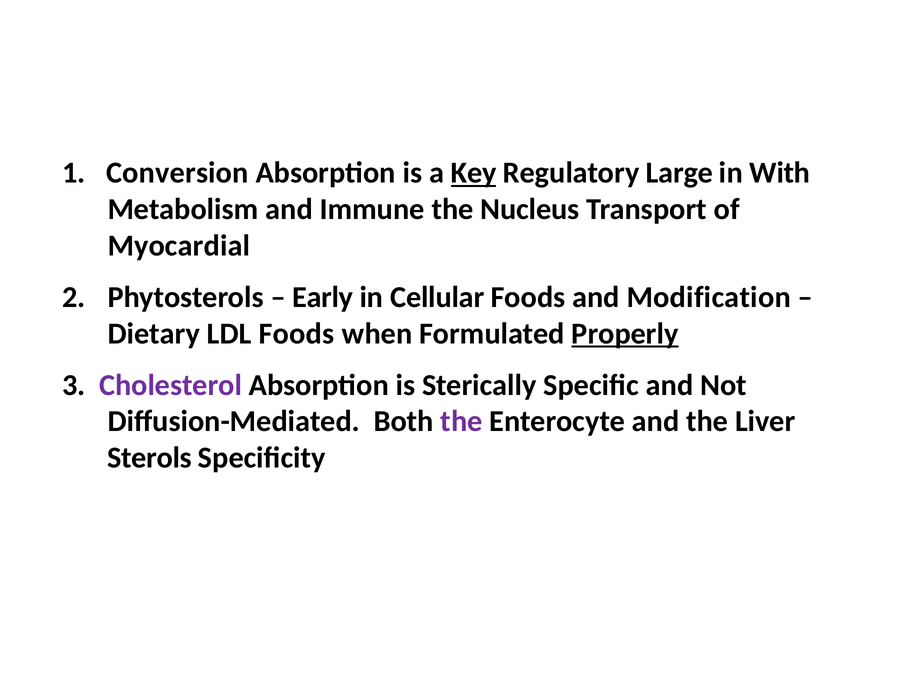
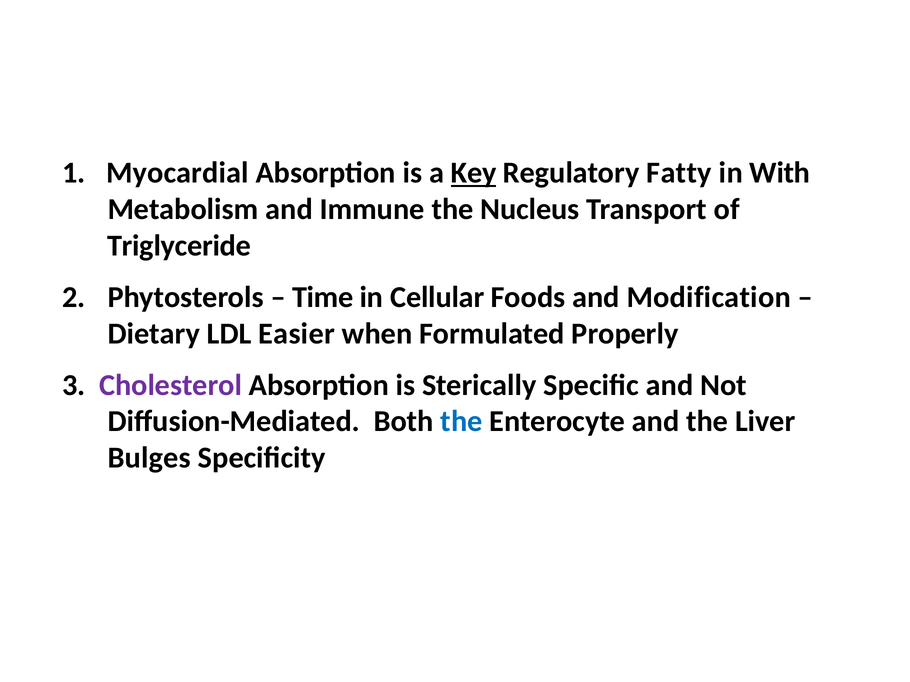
Conversion: Conversion -> Myocardial
Large: Large -> Fatty
Myocardial: Myocardial -> Triglyceride
Early: Early -> Time
LDL Foods: Foods -> Easier
Properly underline: present -> none
the at (462, 422) colour: purple -> blue
Sterols: Sterols -> Bulges
